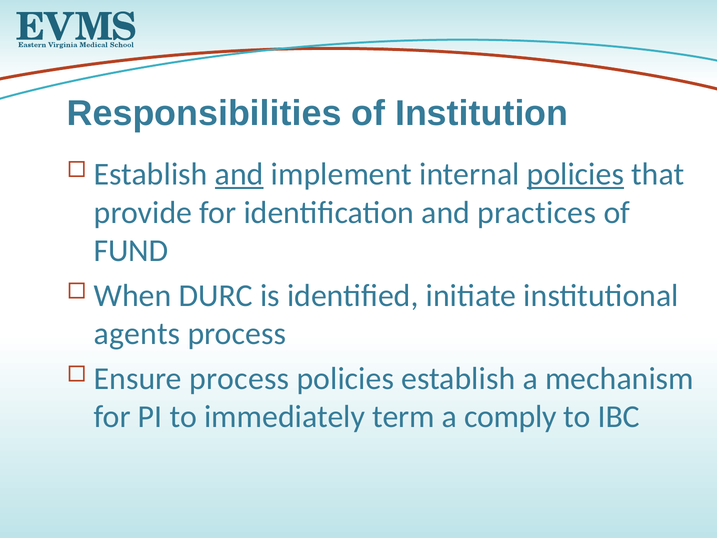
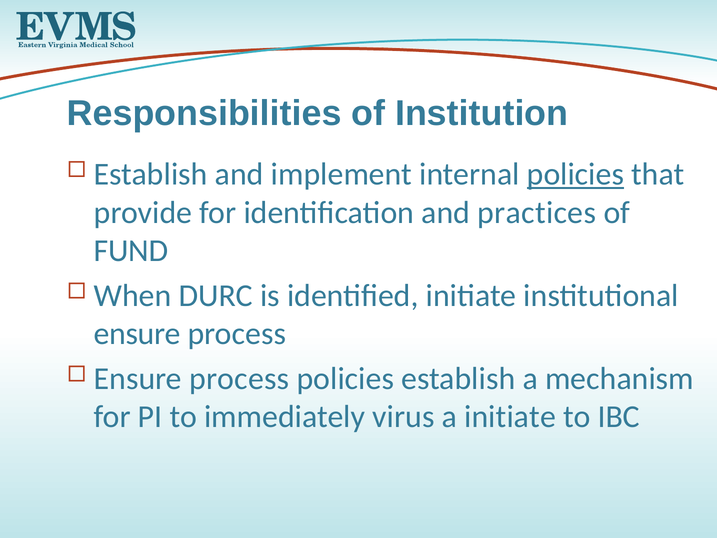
and at (239, 174) underline: present -> none
agents at (137, 334): agents -> ensure
term: term -> virus
a comply: comply -> initiate
